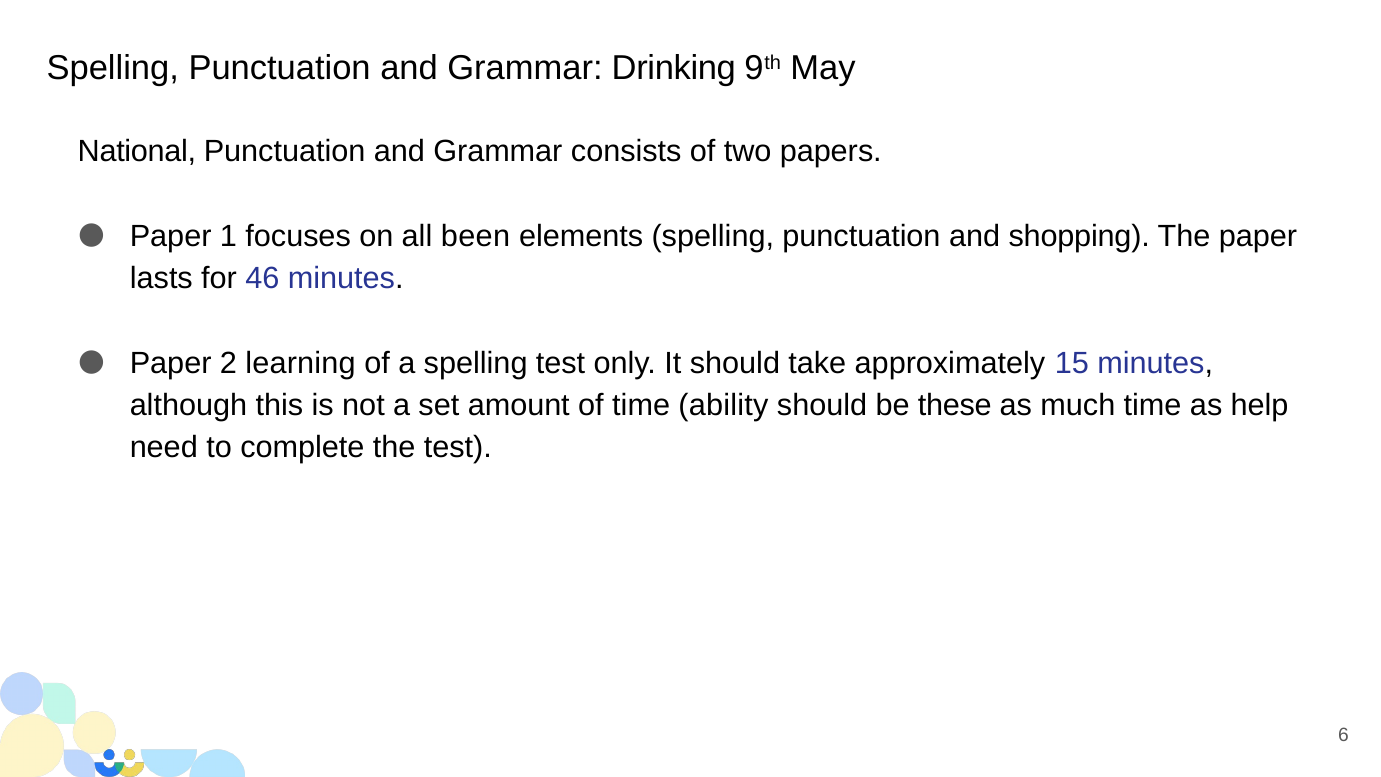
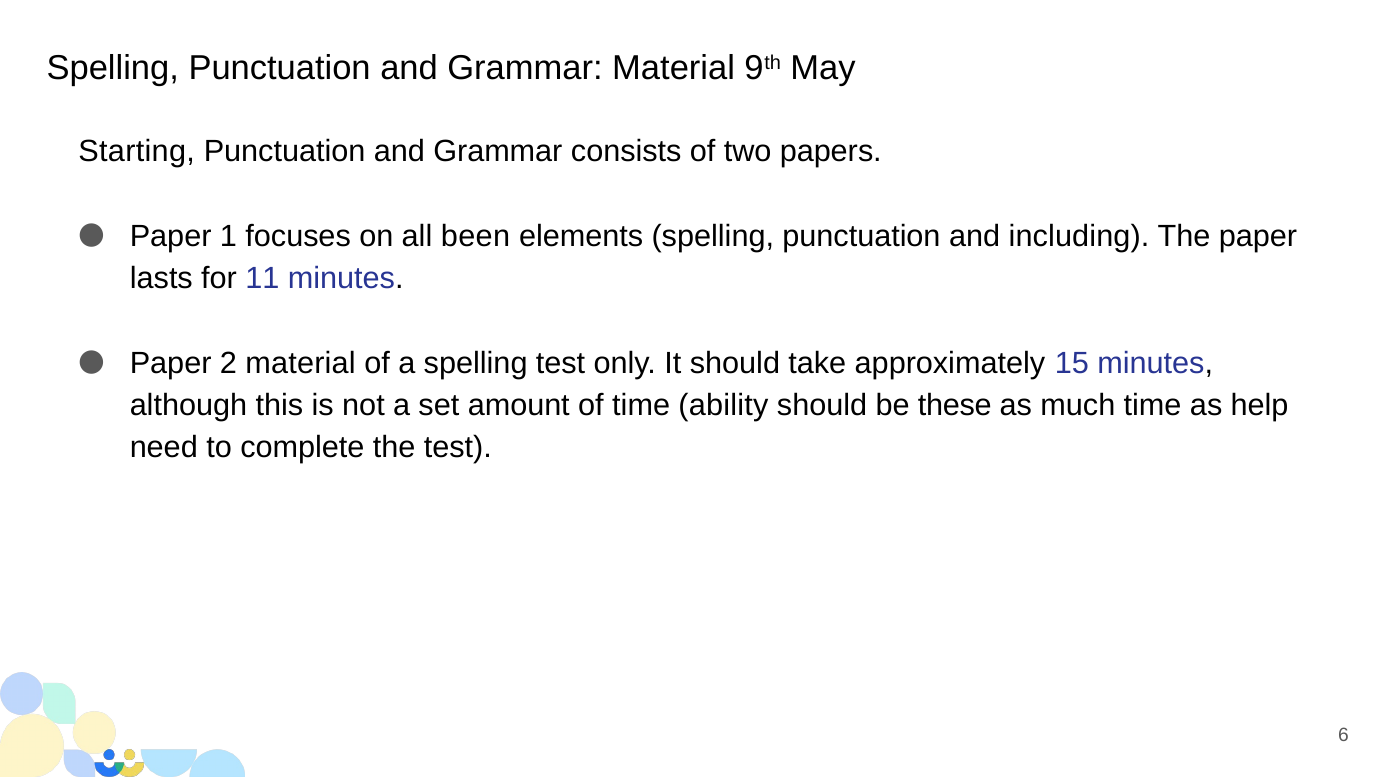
Grammar Drinking: Drinking -> Material
National: National -> Starting
shopping: shopping -> including
46: 46 -> 11
2 learning: learning -> material
